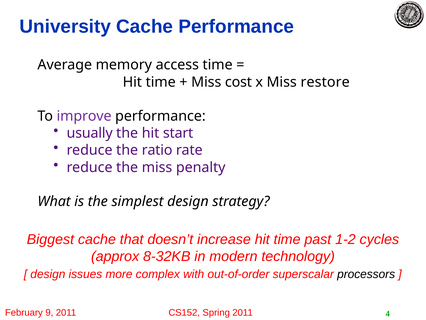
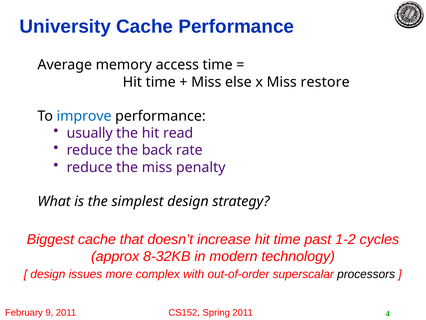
cost: cost -> else
improve colour: purple -> blue
start: start -> read
ratio: ratio -> back
